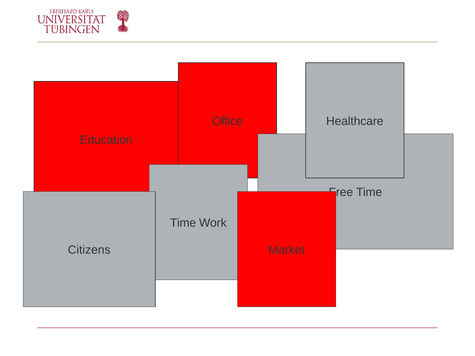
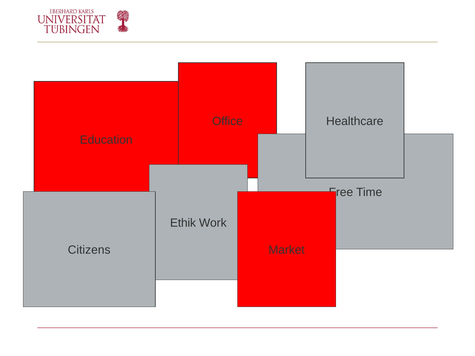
Time at (183, 223): Time -> Ethik
